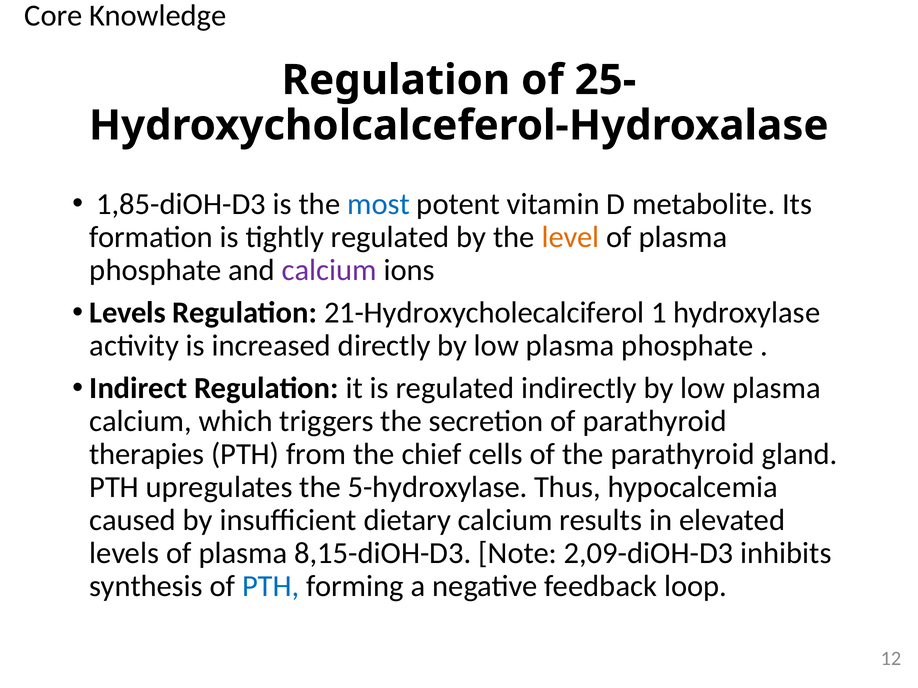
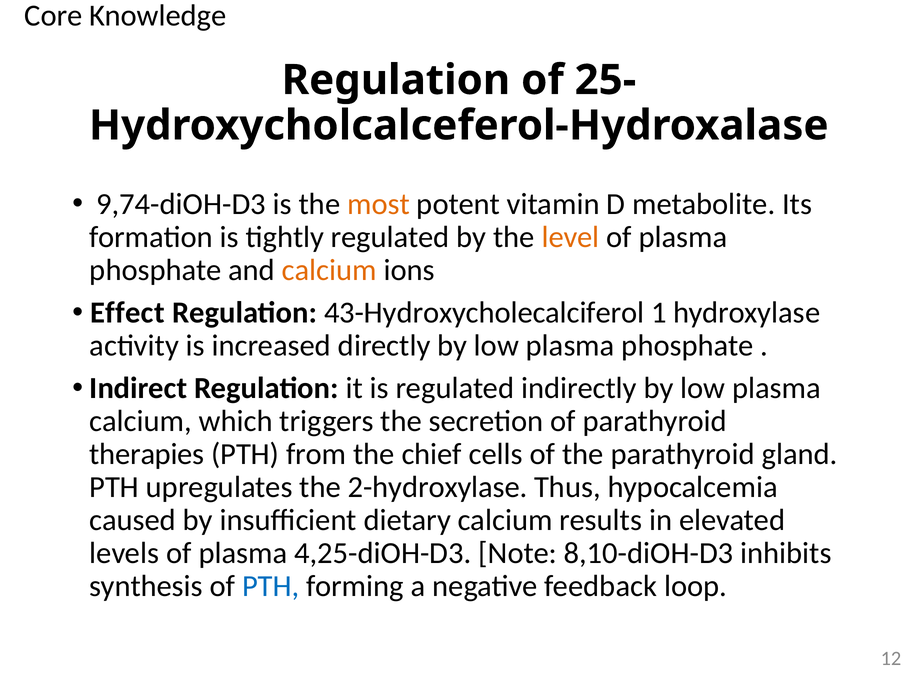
1,85-diOH-D3: 1,85-diOH-D3 -> 9,74-diOH-D3
most colour: blue -> orange
calcium at (329, 270) colour: purple -> orange
Levels at (128, 313): Levels -> Effect
21-Hydroxycholecalciferol: 21-Hydroxycholecalciferol -> 43-Hydroxycholecalciferol
5-hydroxylase: 5-hydroxylase -> 2-hydroxylase
8,15-diOH-D3: 8,15-diOH-D3 -> 4,25-diOH-D3
2,09-diOH-D3: 2,09-diOH-D3 -> 8,10-diOH-D3
